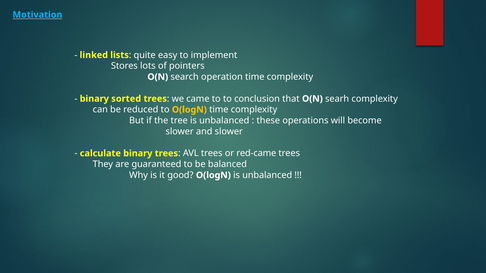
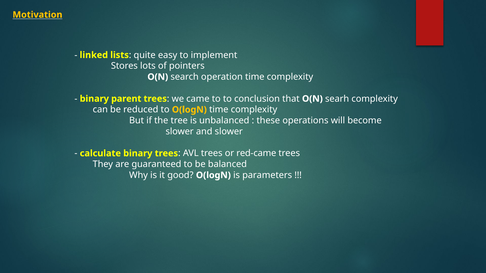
Motivation colour: light blue -> yellow
sorted: sorted -> parent
O(logN is unbalanced: unbalanced -> parameters
